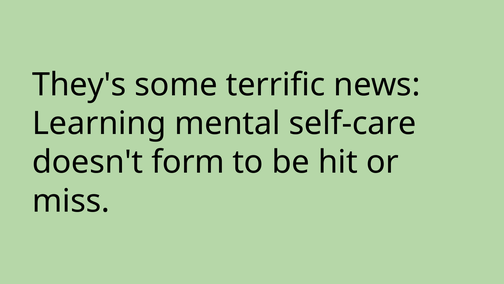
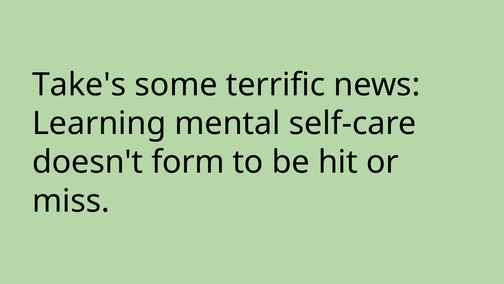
They's: They's -> Take's
